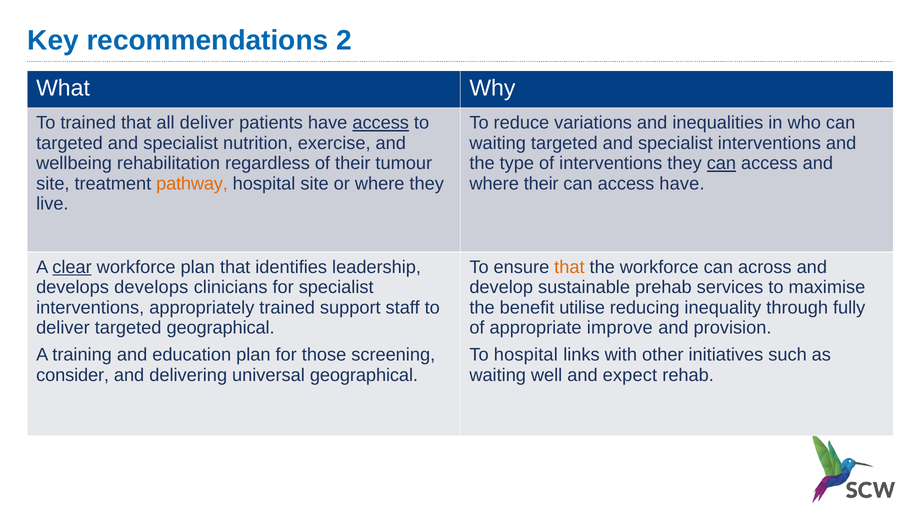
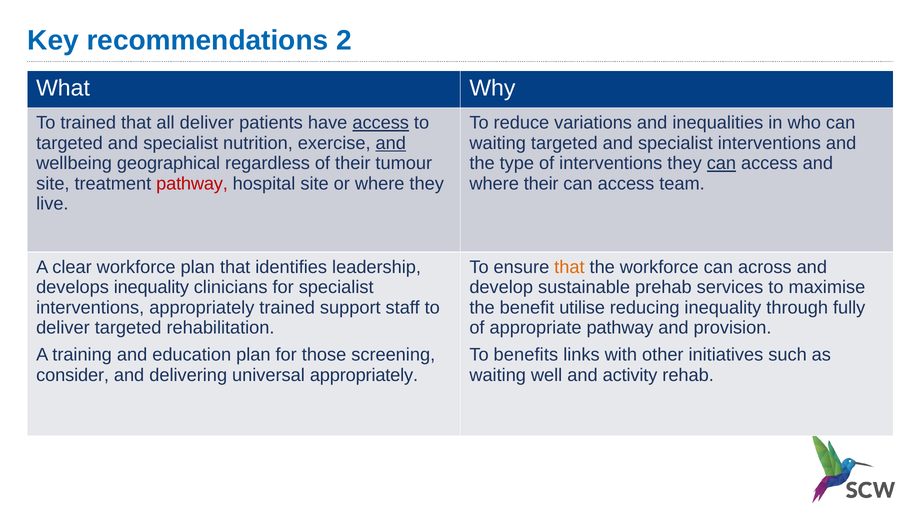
and at (391, 143) underline: none -> present
rehabilitation: rehabilitation -> geographical
pathway at (192, 184) colour: orange -> red
access have: have -> team
clear underline: present -> none
develops develops: develops -> inequality
targeted geographical: geographical -> rehabilitation
appropriate improve: improve -> pathway
To hospital: hospital -> benefits
universal geographical: geographical -> appropriately
expect: expect -> activity
